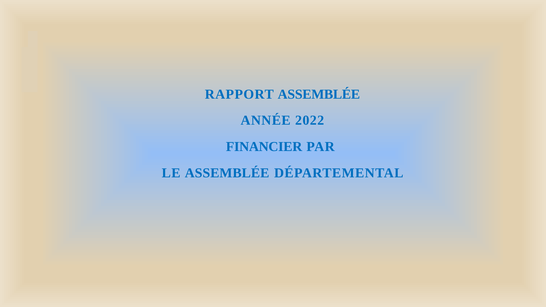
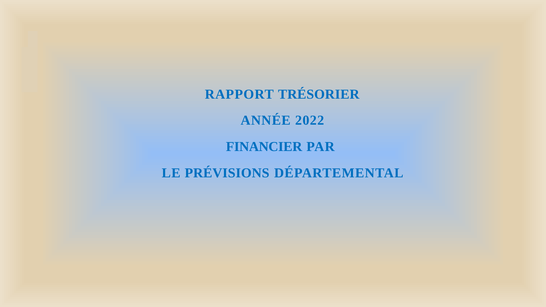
RAPPORT ASSEMBLÉE: ASSEMBLÉE -> TRÉSORIER
LE ASSEMBLÉE: ASSEMBLÉE -> PRÉVISIONS
